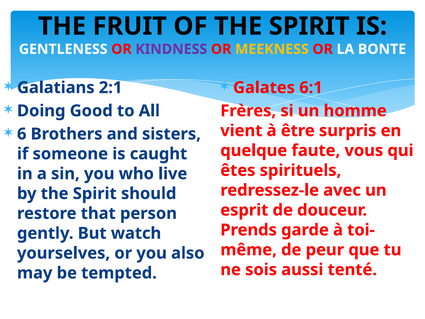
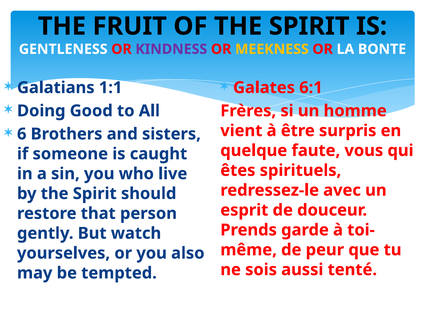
2:1: 2:1 -> 1:1
